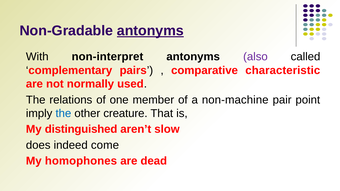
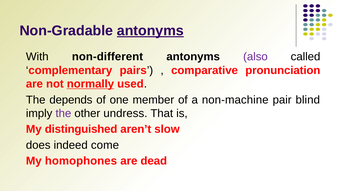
non-interpret: non-interpret -> non-different
characteristic: characteristic -> pronunciation
normally underline: none -> present
relations: relations -> depends
point: point -> blind
the at (63, 113) colour: blue -> purple
creature: creature -> undress
